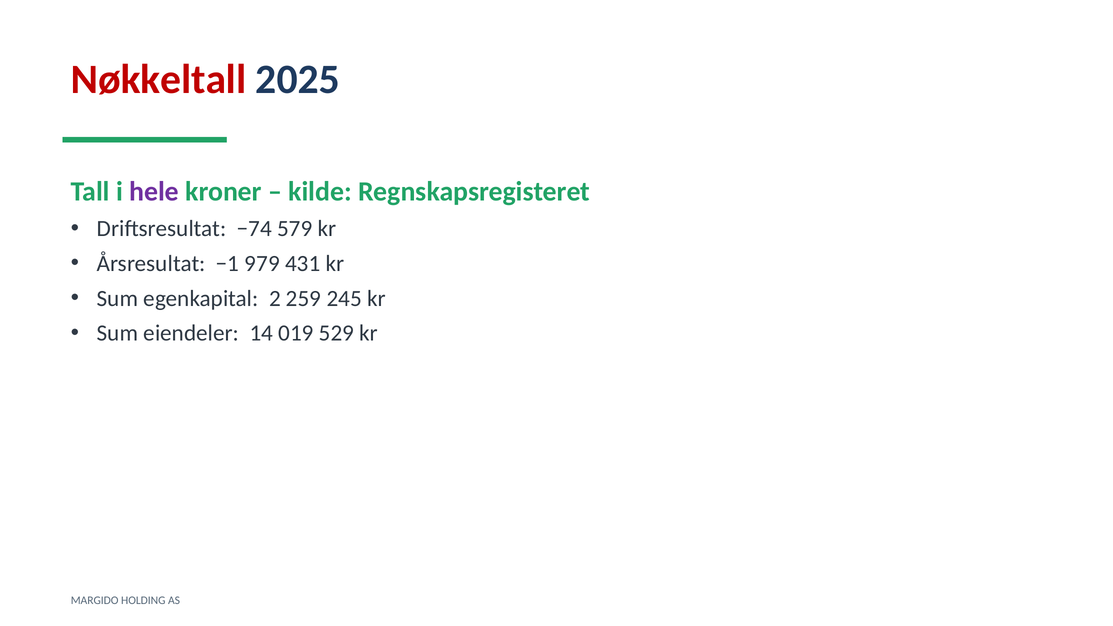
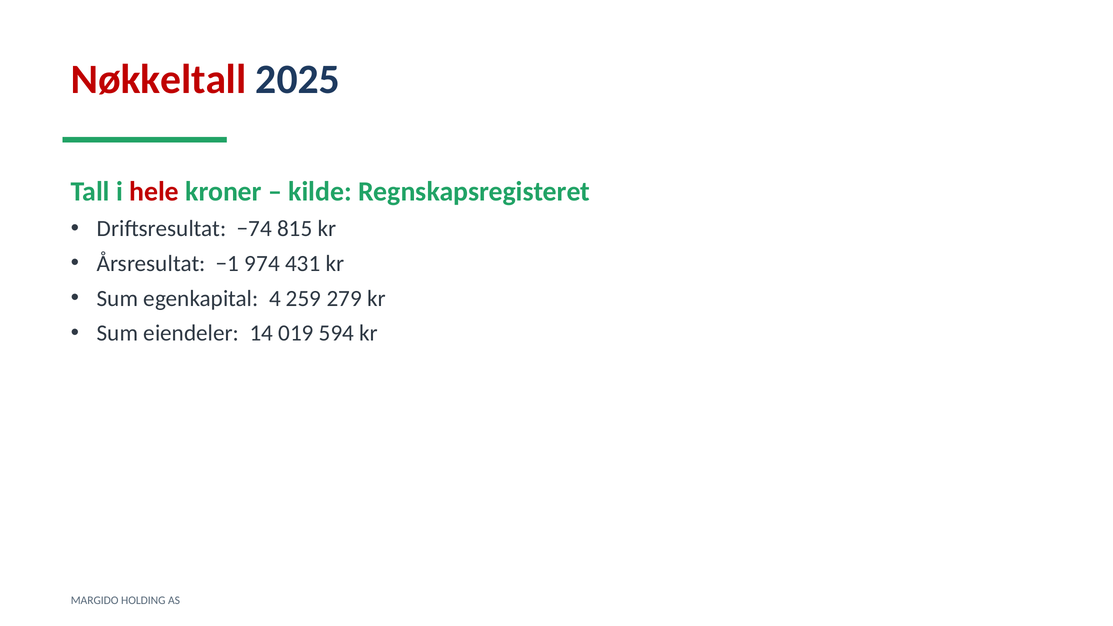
hele colour: purple -> red
579: 579 -> 815
979: 979 -> 974
2: 2 -> 4
245: 245 -> 279
529: 529 -> 594
